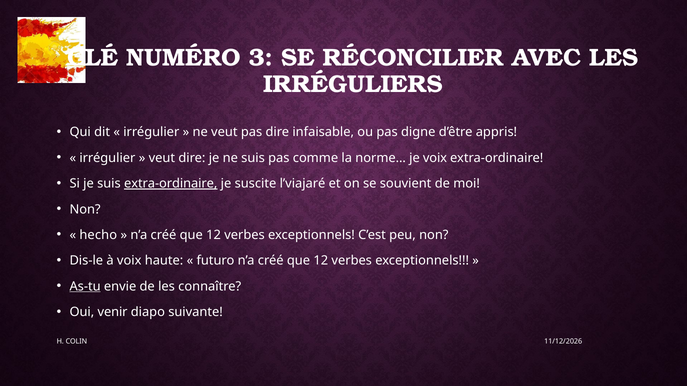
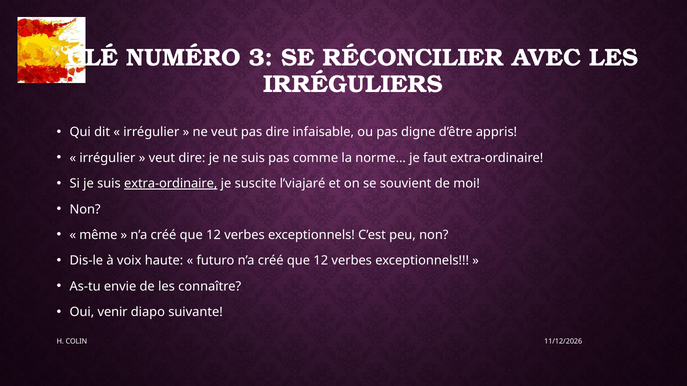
je voix: voix -> faut
hecho: hecho -> même
As-tu underline: present -> none
